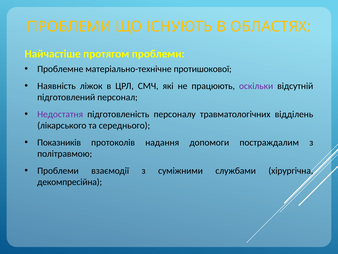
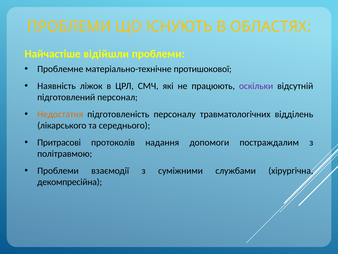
протягом: протягом -> відійшли
Недостатня colour: purple -> orange
Показників: Показників -> Притрасові
